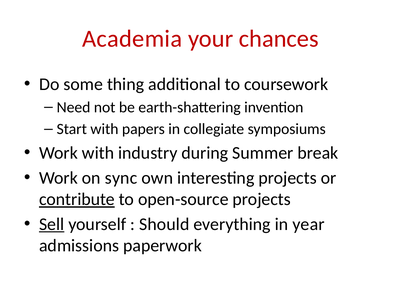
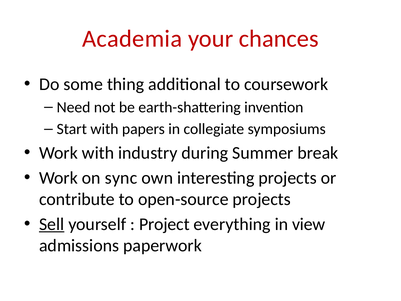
contribute underline: present -> none
Should: Should -> Project
year: year -> view
